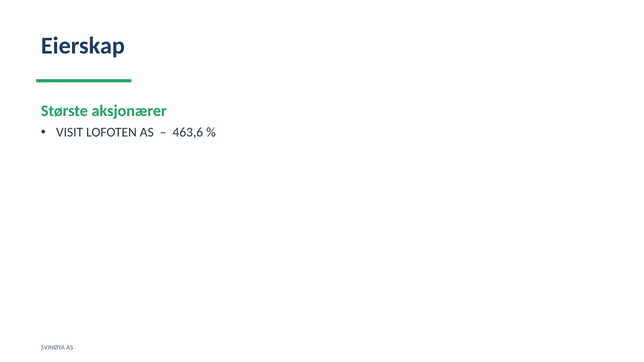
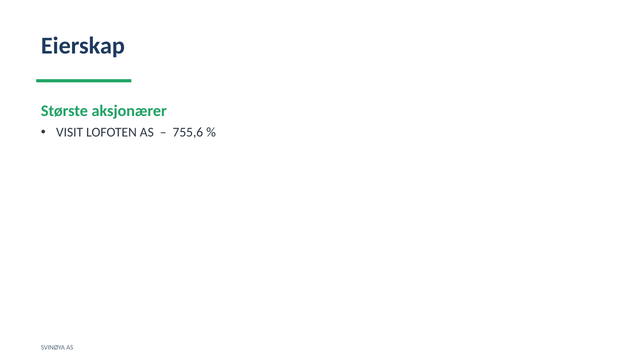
463,6: 463,6 -> 755,6
